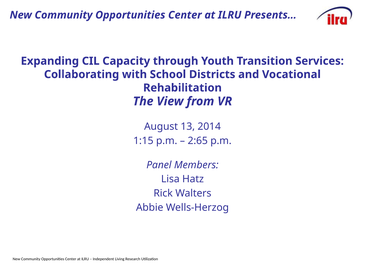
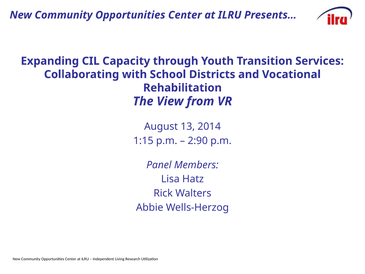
2:65: 2:65 -> 2:90
